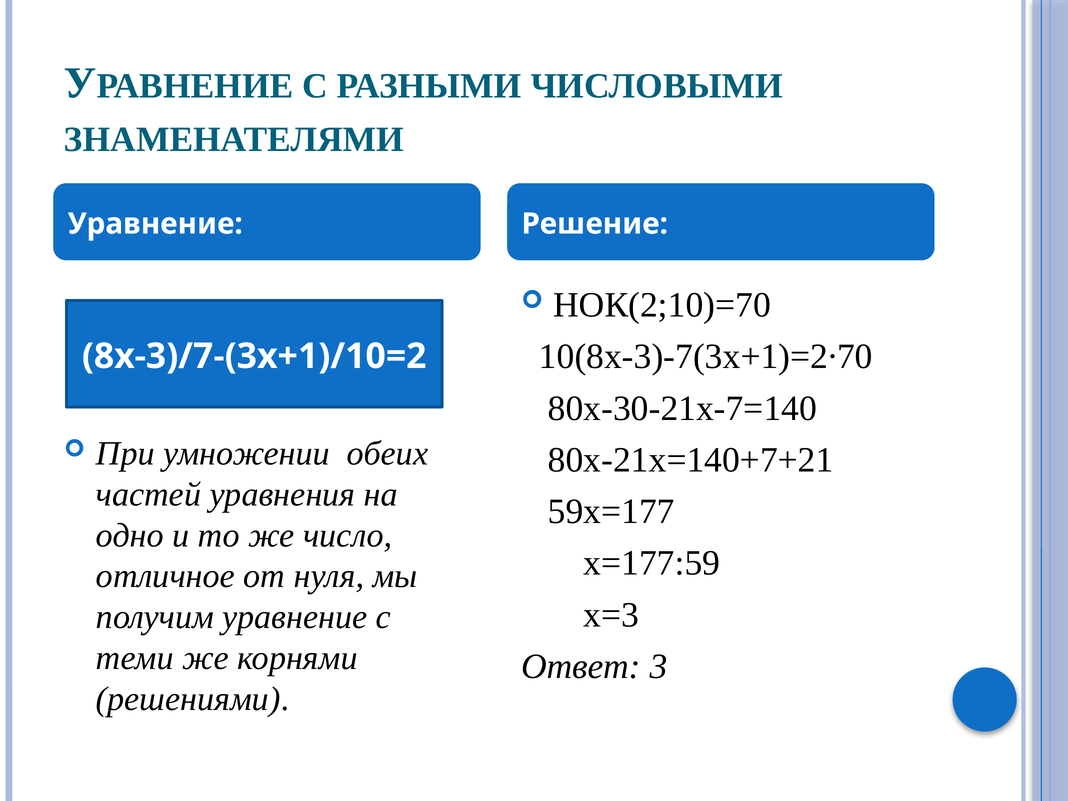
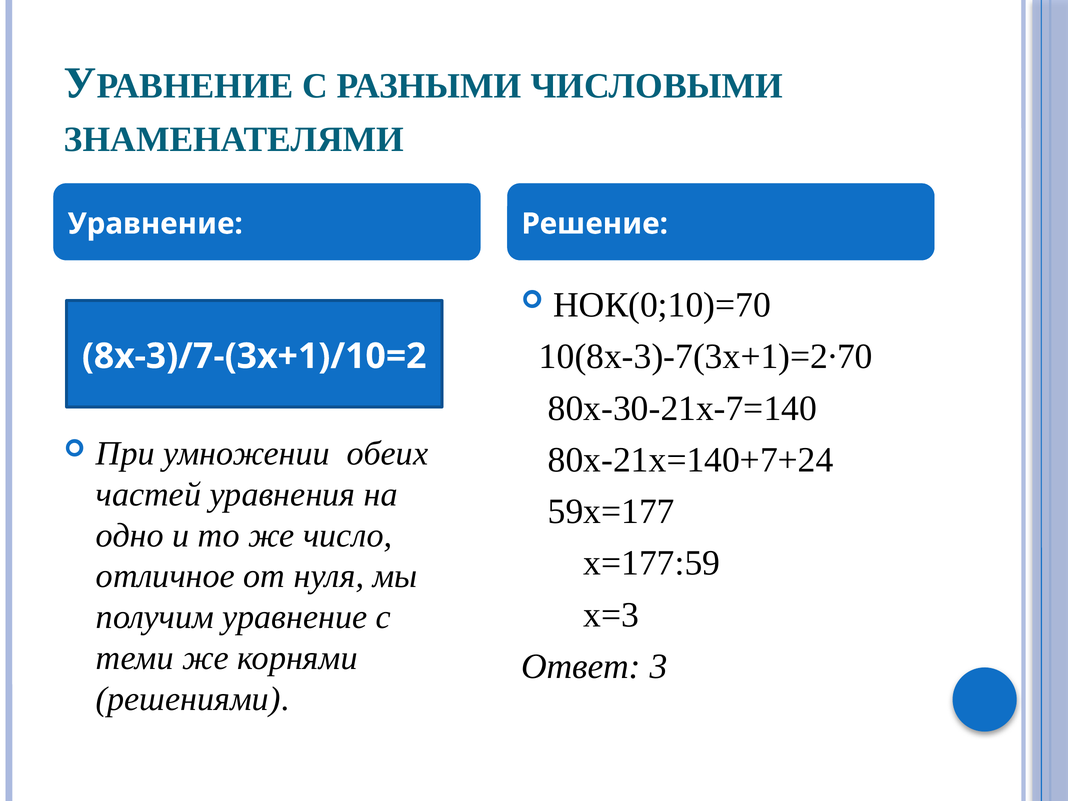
НОК(2;10)=70: НОК(2;10)=70 -> НОК(0;10)=70
80х-21х=140+7+21: 80х-21х=140+7+21 -> 80х-21х=140+7+24
